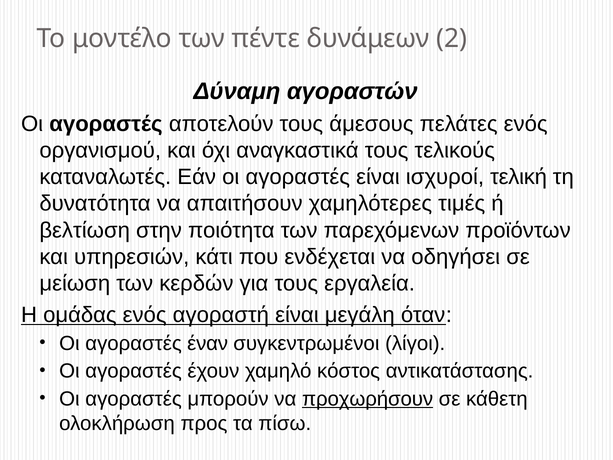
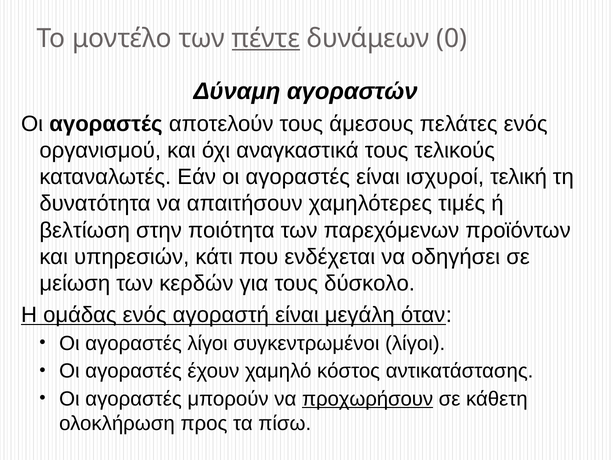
πέντε underline: none -> present
2: 2 -> 0
εργαλεία: εργαλεία -> δύσκολο
αγοραστές έναν: έναν -> λίγοι
